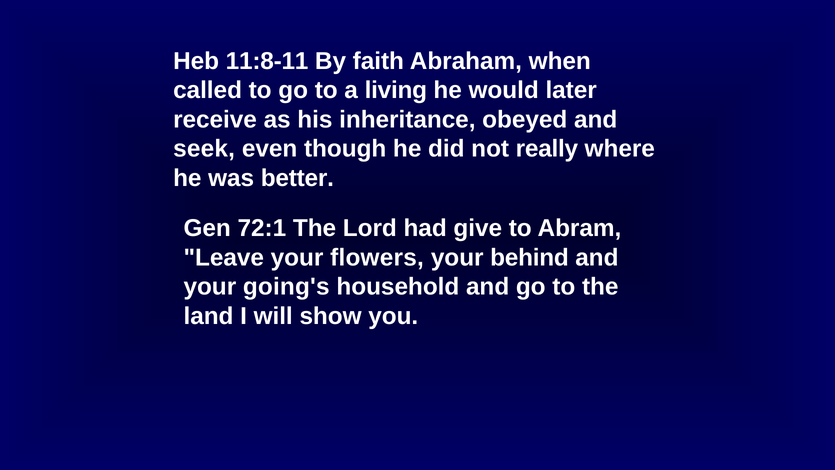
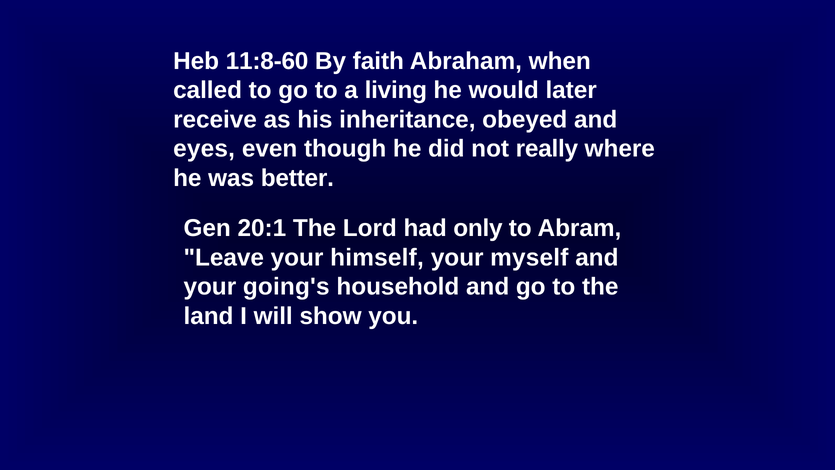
11:8-11: 11:8-11 -> 11:8-60
seek: seek -> eyes
72:1: 72:1 -> 20:1
give: give -> only
flowers: flowers -> himself
behind: behind -> myself
